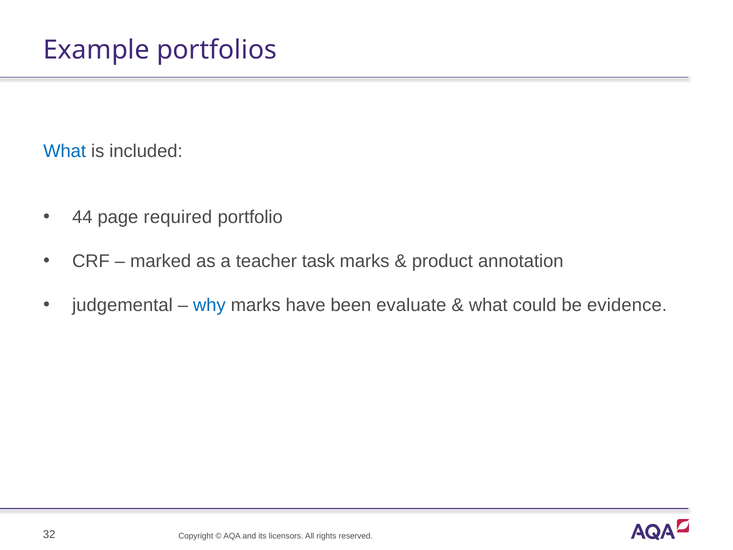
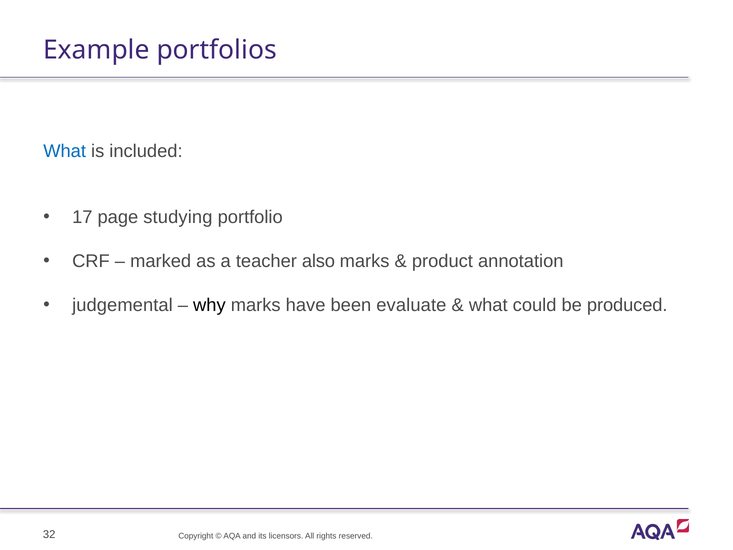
44: 44 -> 17
required: required -> studying
task: task -> also
why colour: blue -> black
evidence: evidence -> produced
